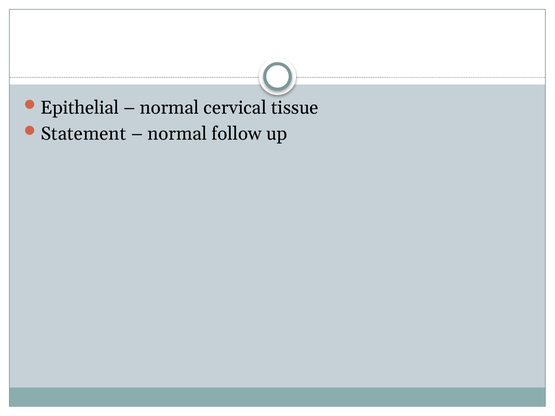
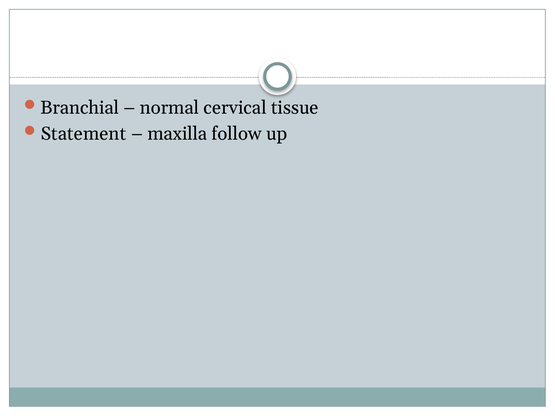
Epithelial: Epithelial -> Branchial
normal at (177, 134): normal -> maxilla
